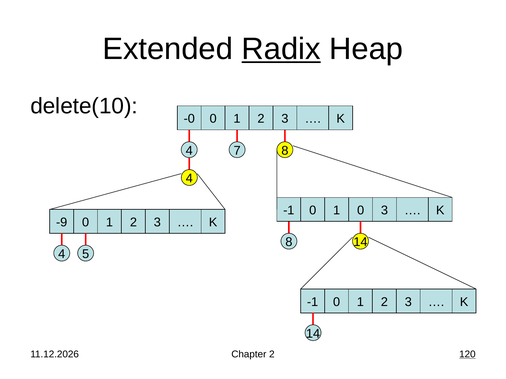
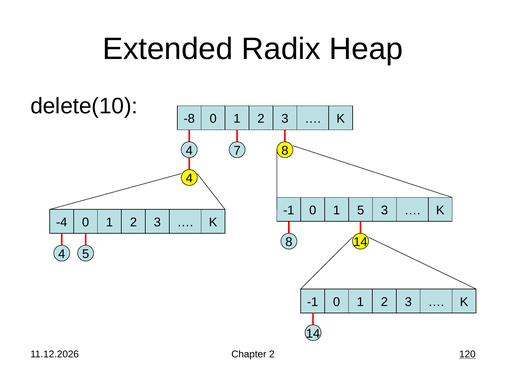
Radix underline: present -> none
-0: -0 -> -8
1 0: 0 -> 5
-9: -9 -> -4
